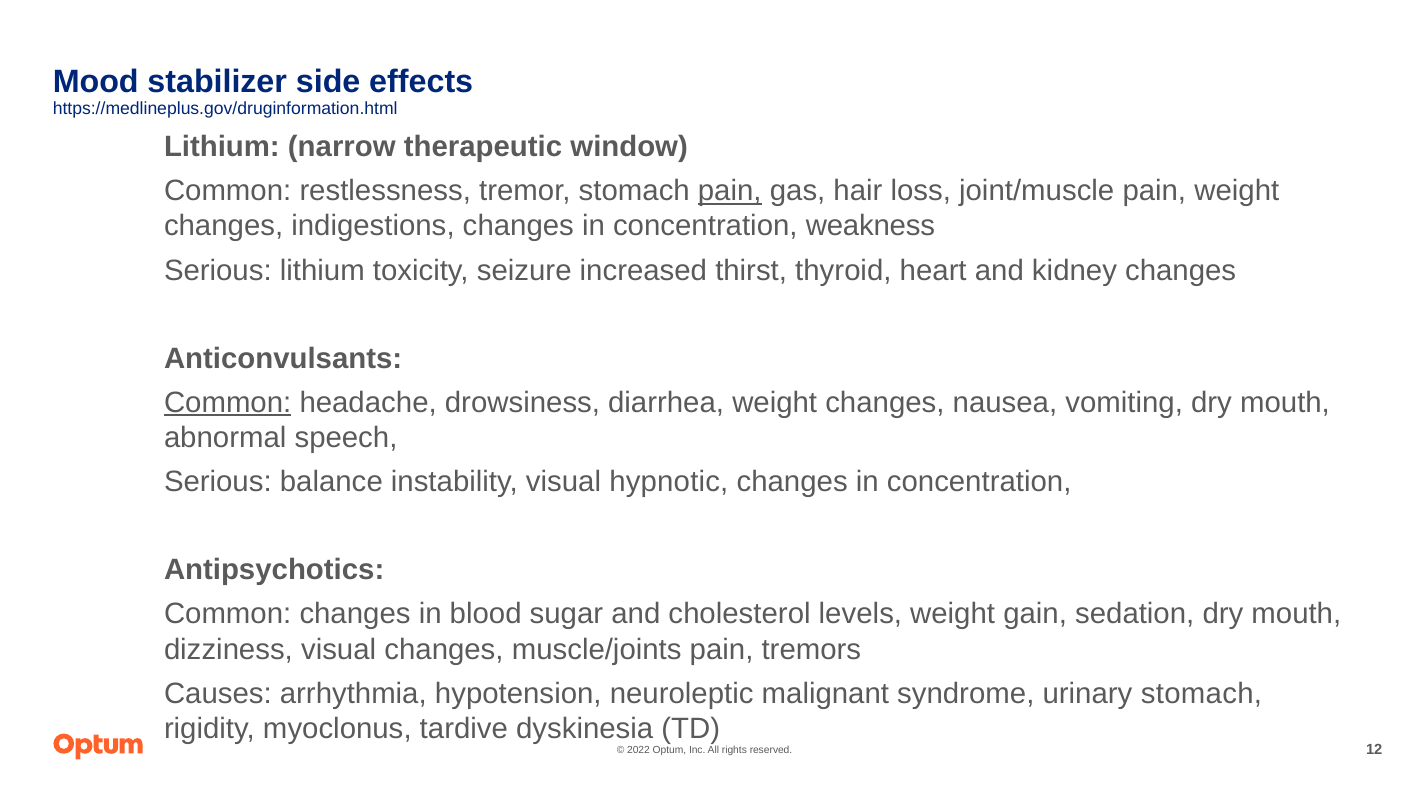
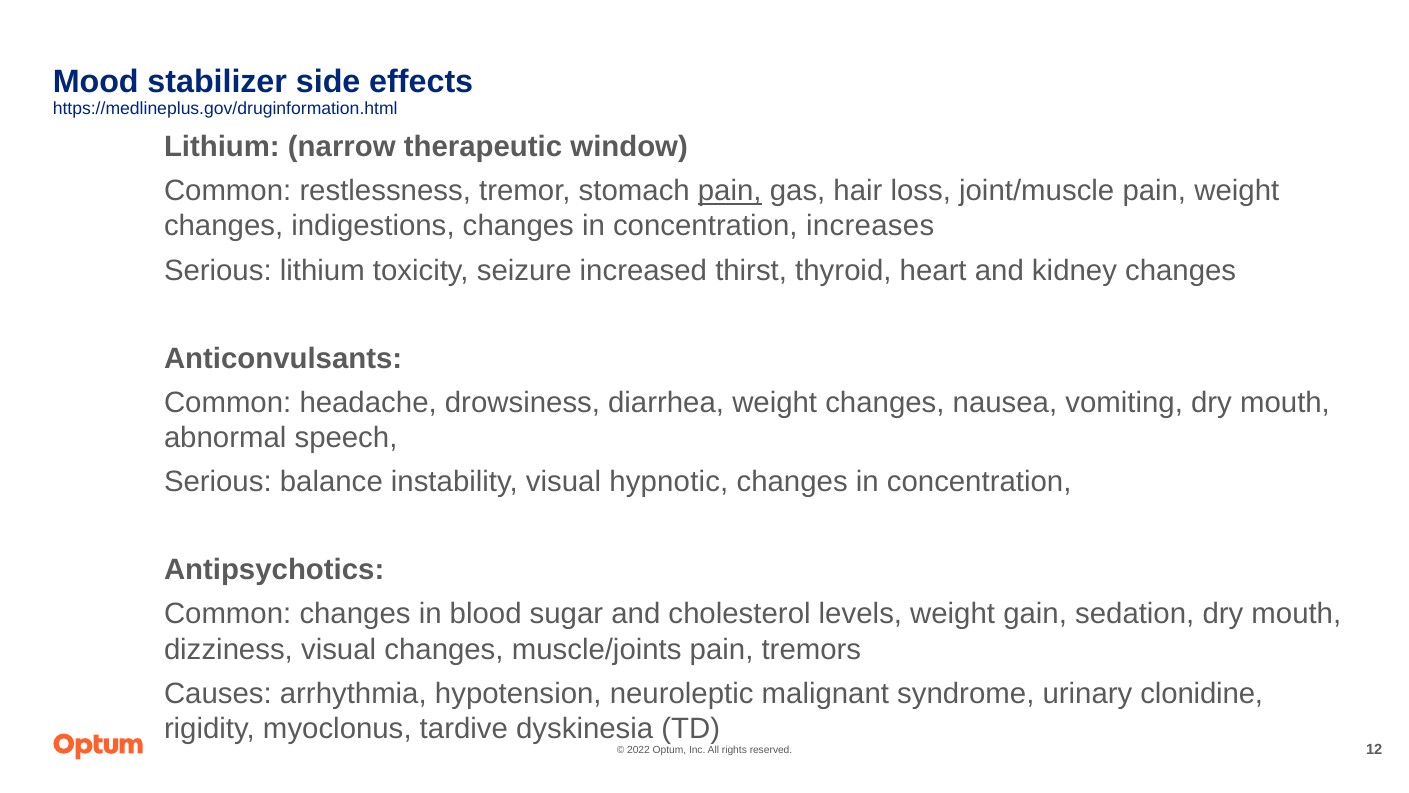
weakness: weakness -> increases
Common at (228, 402) underline: present -> none
urinary stomach: stomach -> clonidine
